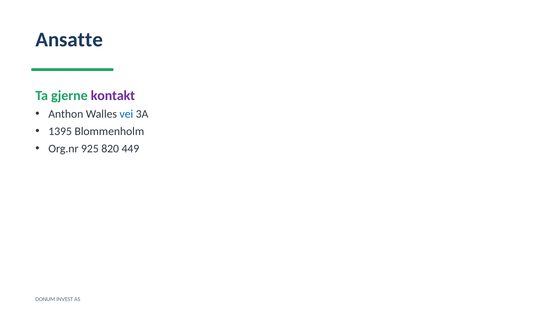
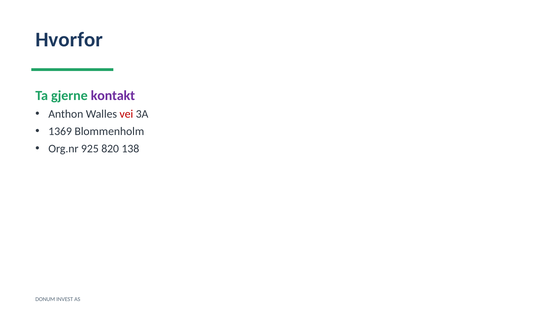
Ansatte: Ansatte -> Hvorfor
vei colour: blue -> red
1395: 1395 -> 1369
449: 449 -> 138
